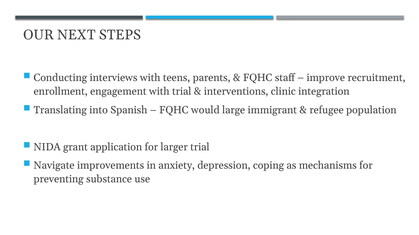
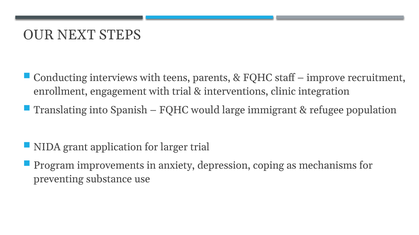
Navigate: Navigate -> Program
